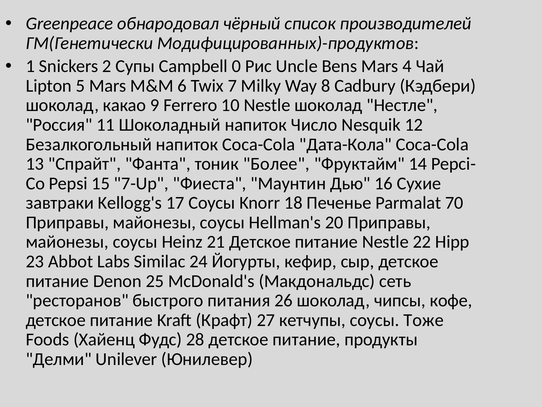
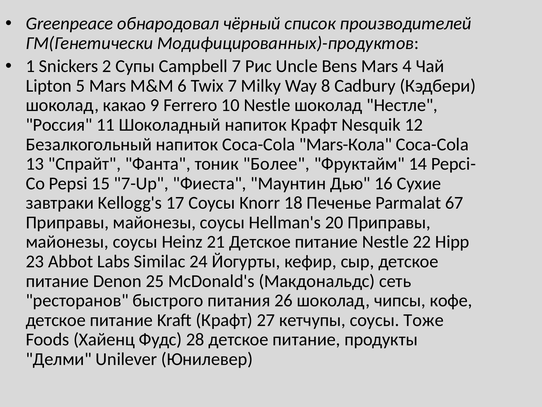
Campbell 0: 0 -> 7
напиток Число: Число -> Крафт
Дата-Кола: Дата-Кола -> Mars-Кола
70: 70 -> 67
